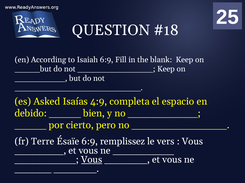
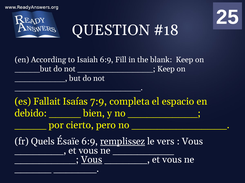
Asked: Asked -> Fallait
4:9: 4:9 -> 7:9
Terre: Terre -> Quels
remplissez underline: none -> present
